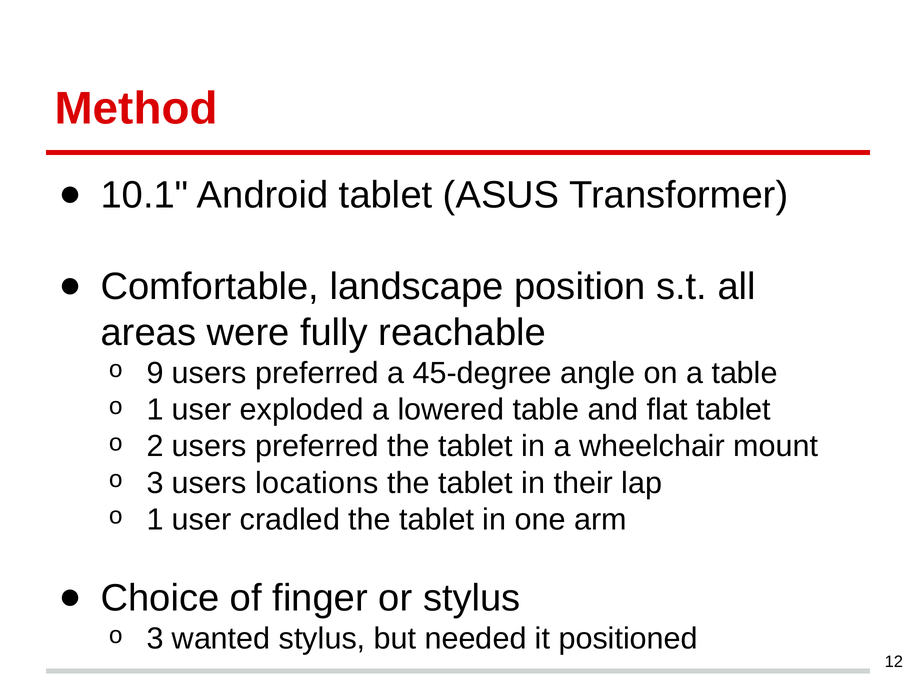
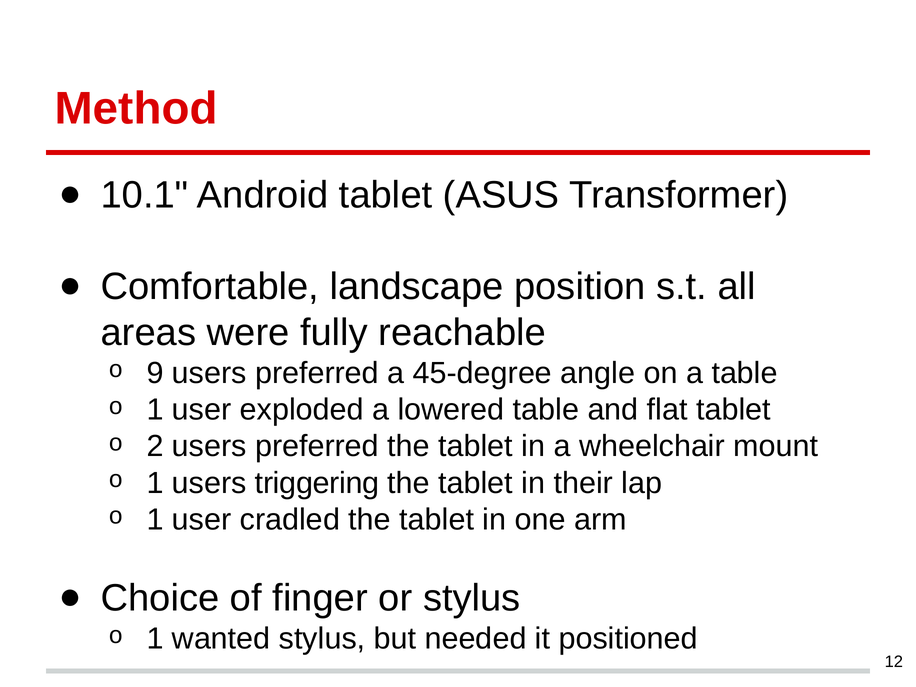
3 at (155, 483): 3 -> 1
locations: locations -> triggering
3 at (155, 639): 3 -> 1
